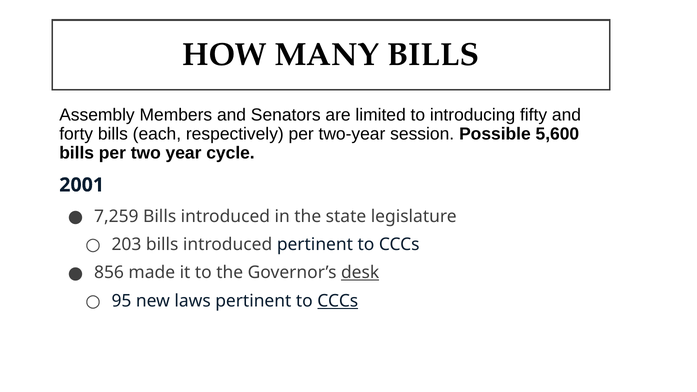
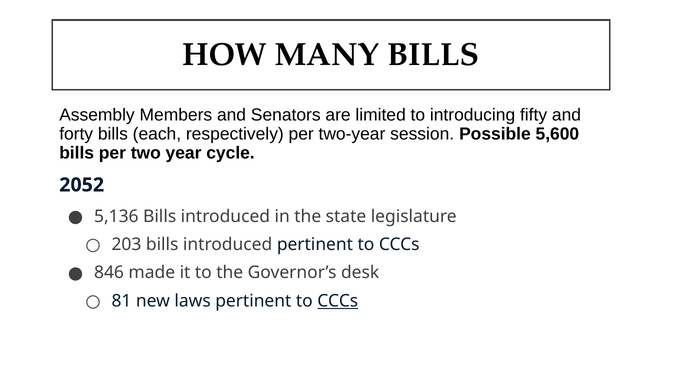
2001: 2001 -> 2052
7,259: 7,259 -> 5,136
856: 856 -> 846
desk underline: present -> none
95: 95 -> 81
